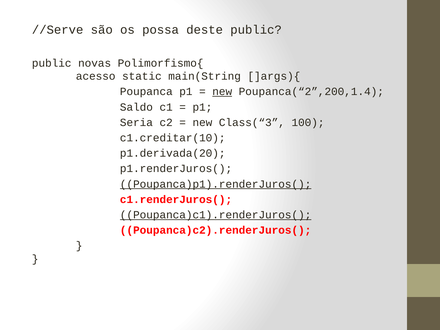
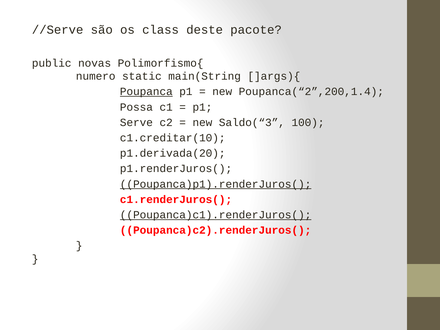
possa: possa -> class
deste public: public -> pacote
acesso: acesso -> numero
Poupanca underline: none -> present
new at (222, 92) underline: present -> none
Saldo: Saldo -> Possa
Seria: Seria -> Serve
Class(“3: Class(“3 -> Saldo(“3
